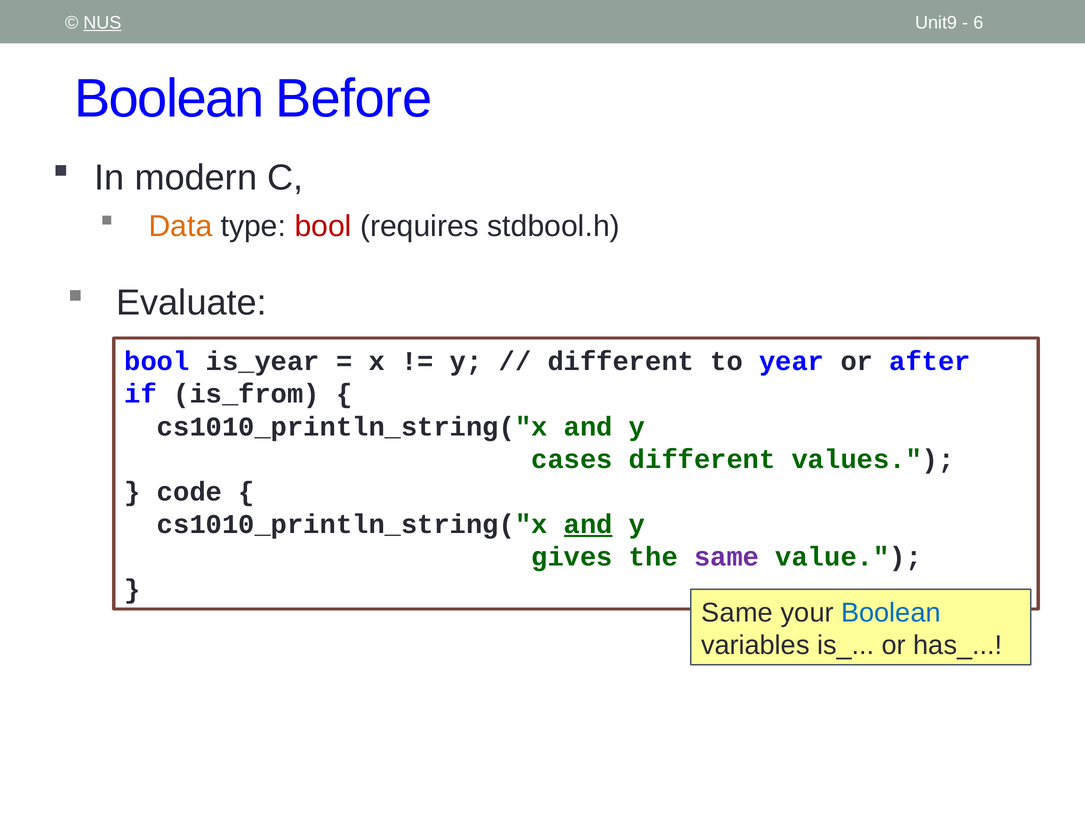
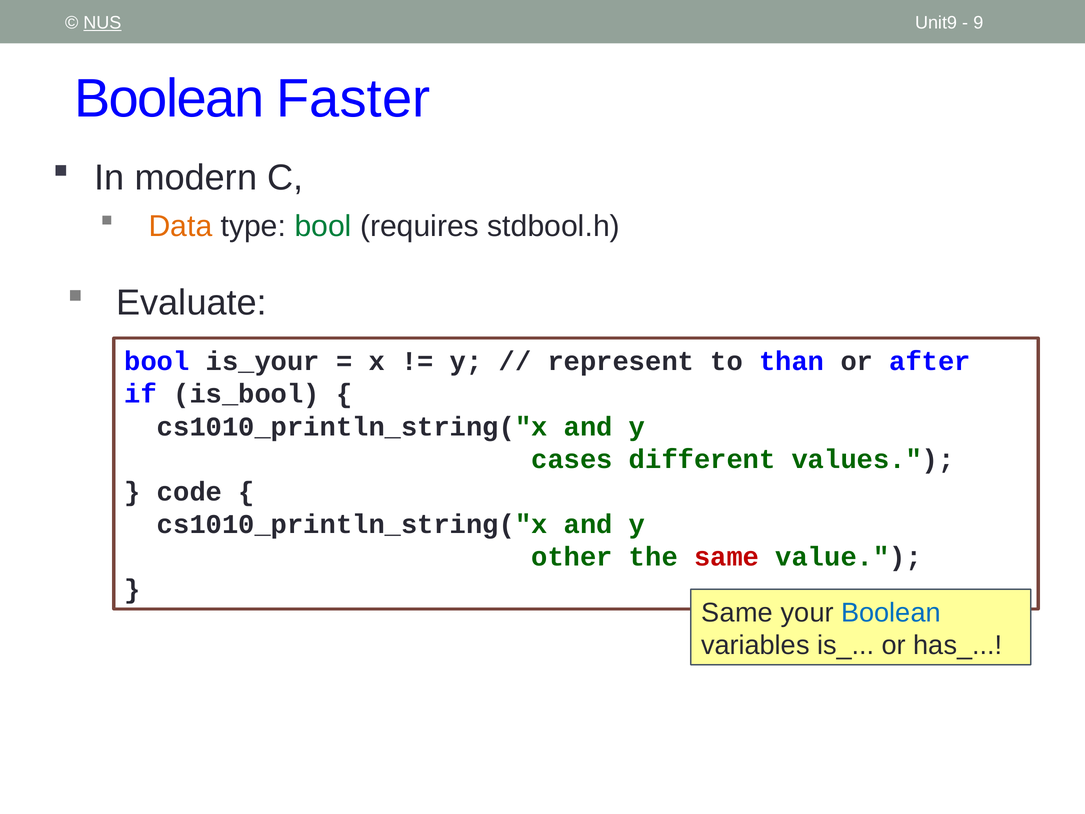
6: 6 -> 9
Before: Before -> Faster
bool at (323, 226) colour: red -> green
is_year: is_year -> is_your
different at (621, 361): different -> represent
year: year -> than
is_from: is_from -> is_bool
and at (588, 524) underline: present -> none
gives: gives -> other
same at (727, 557) colour: purple -> red
